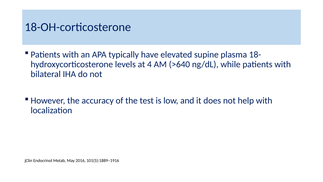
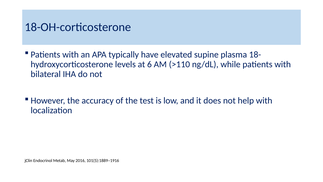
4: 4 -> 6
>640: >640 -> >110
